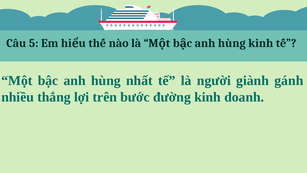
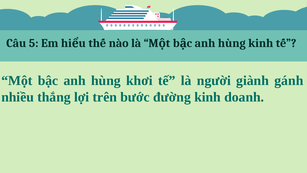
nhất: nhất -> khơi
